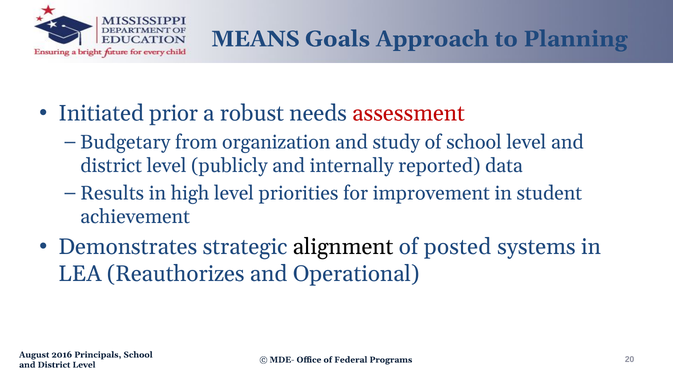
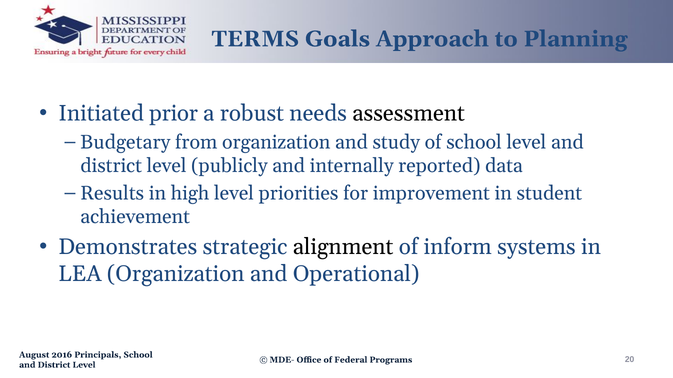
MEANS: MEANS -> TERMS
assessment colour: red -> black
posted: posted -> inform
LEA Reauthorizes: Reauthorizes -> Organization
